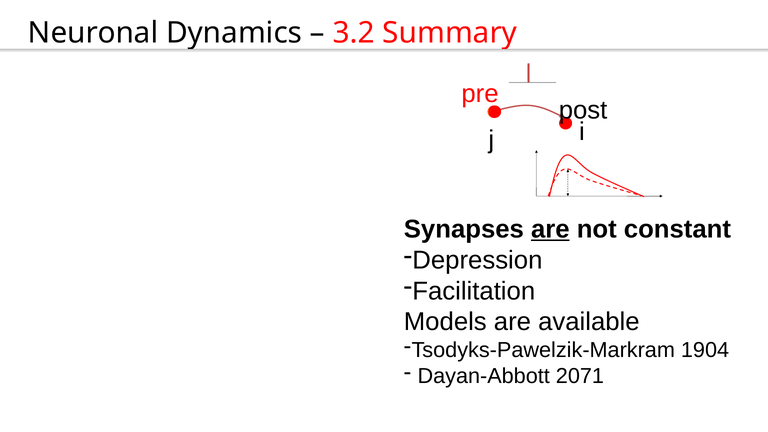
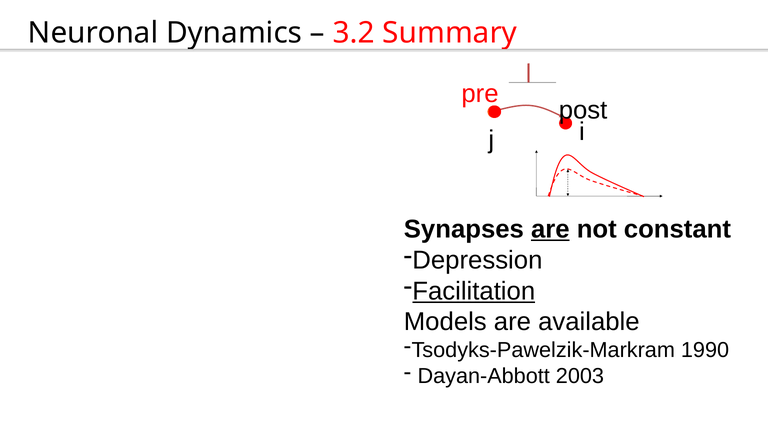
Facilitation underline: none -> present
1904: 1904 -> 1990
2071: 2071 -> 2003
